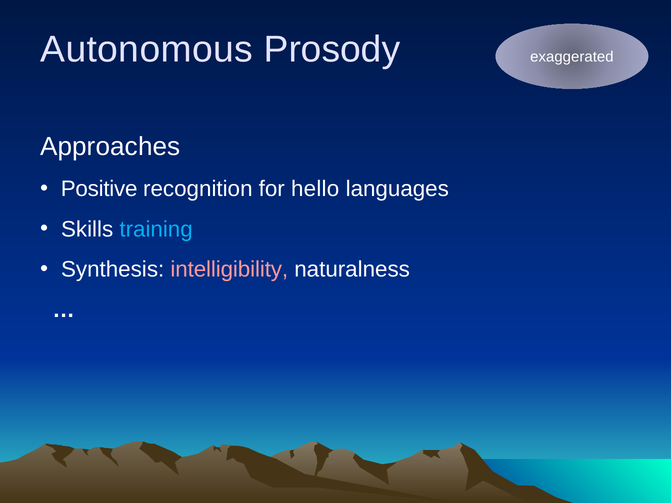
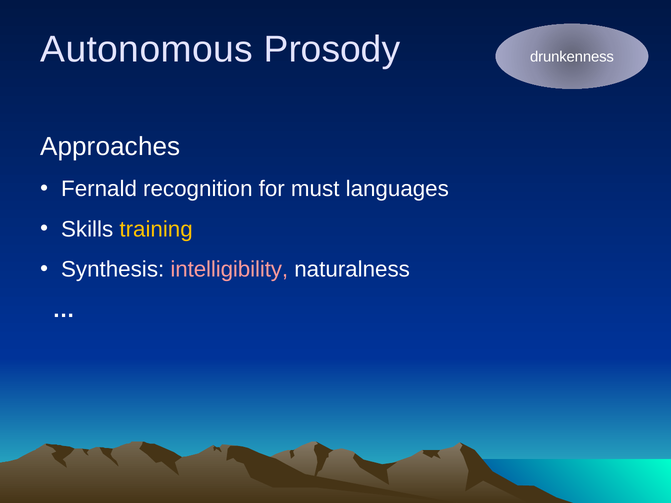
exaggerated: exaggerated -> drunkenness
Positive: Positive -> Fernald
hello: hello -> must
training colour: light blue -> yellow
